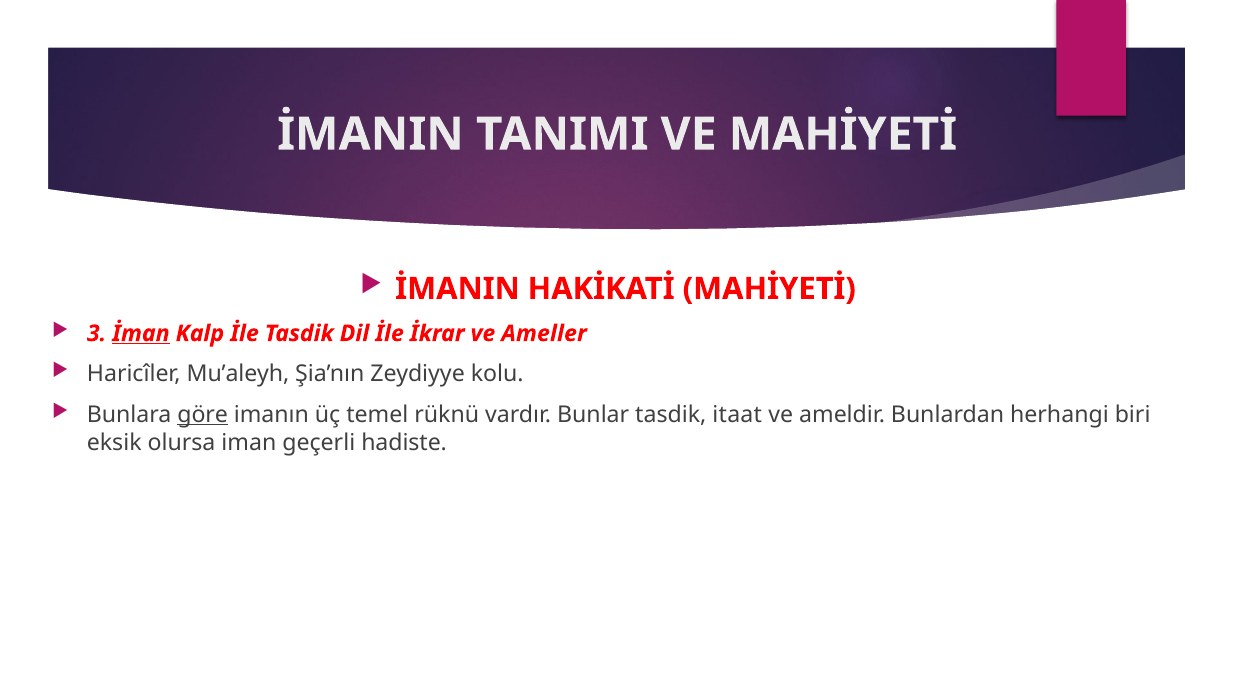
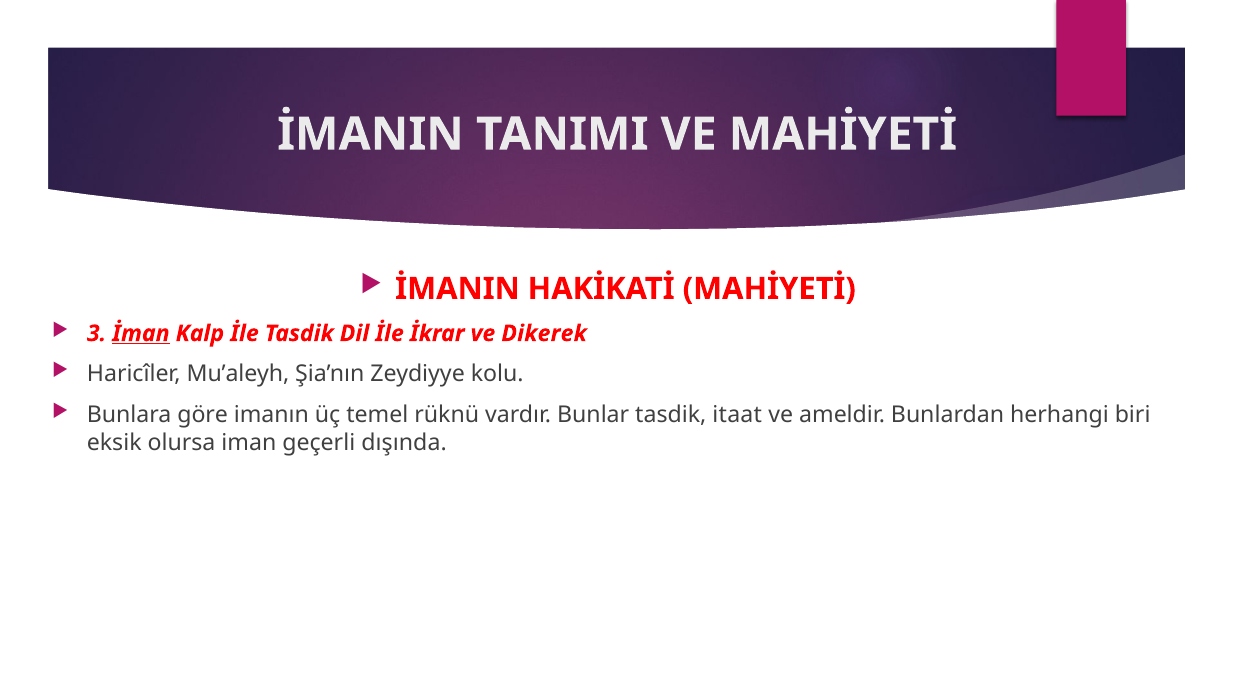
Ameller: Ameller -> Dikerek
göre underline: present -> none
hadiste: hadiste -> dışında
